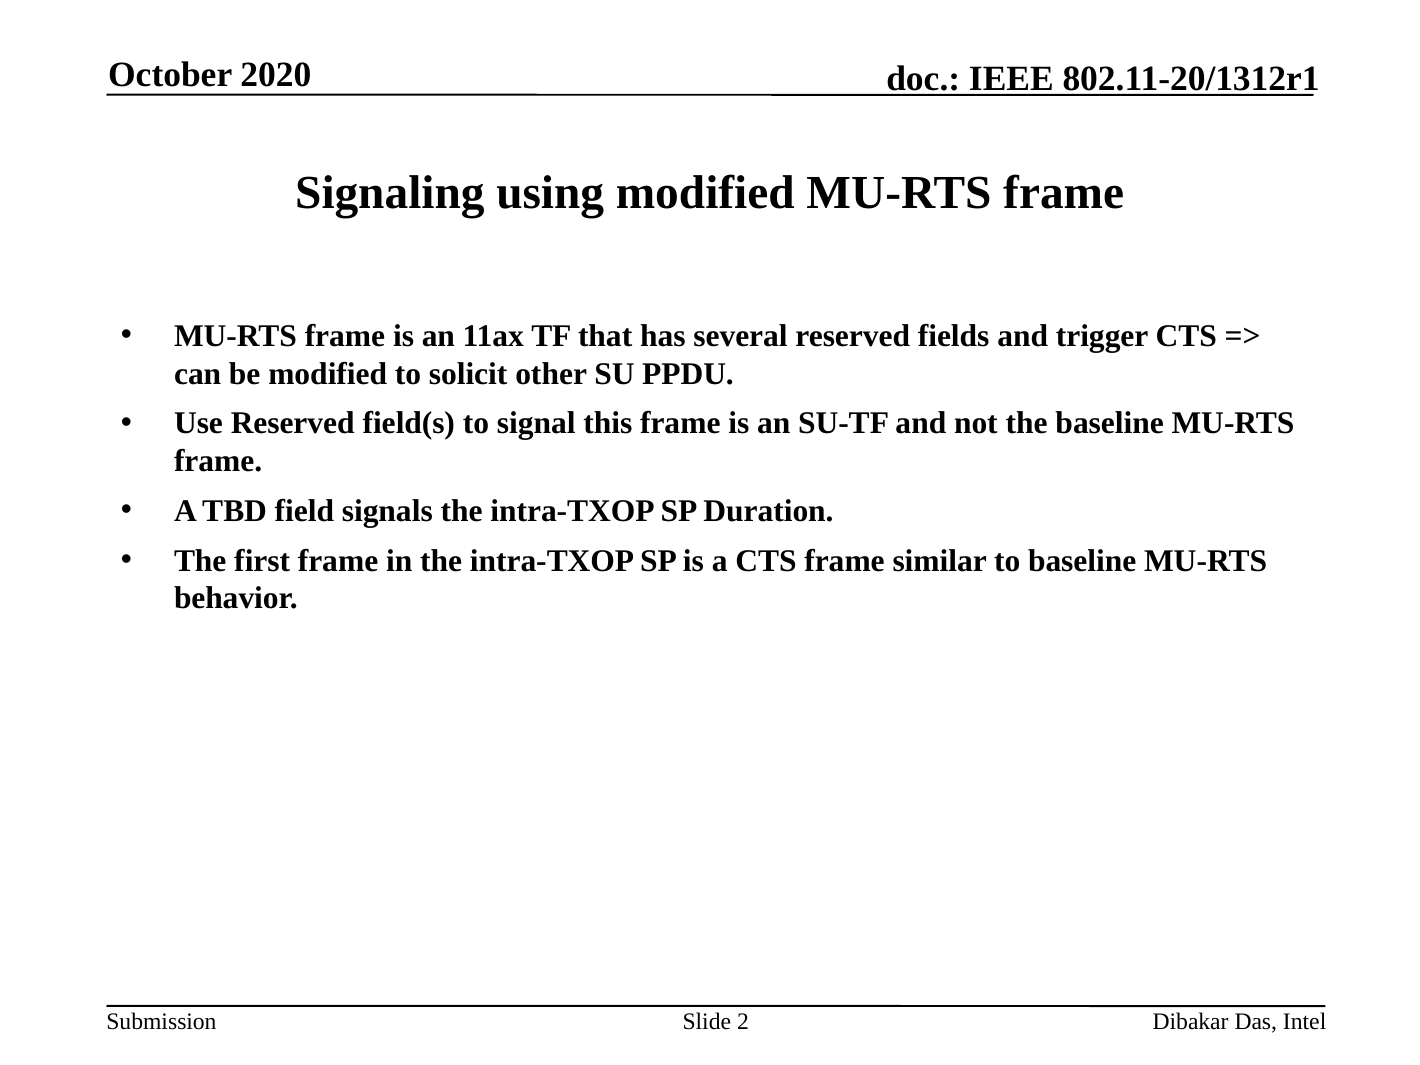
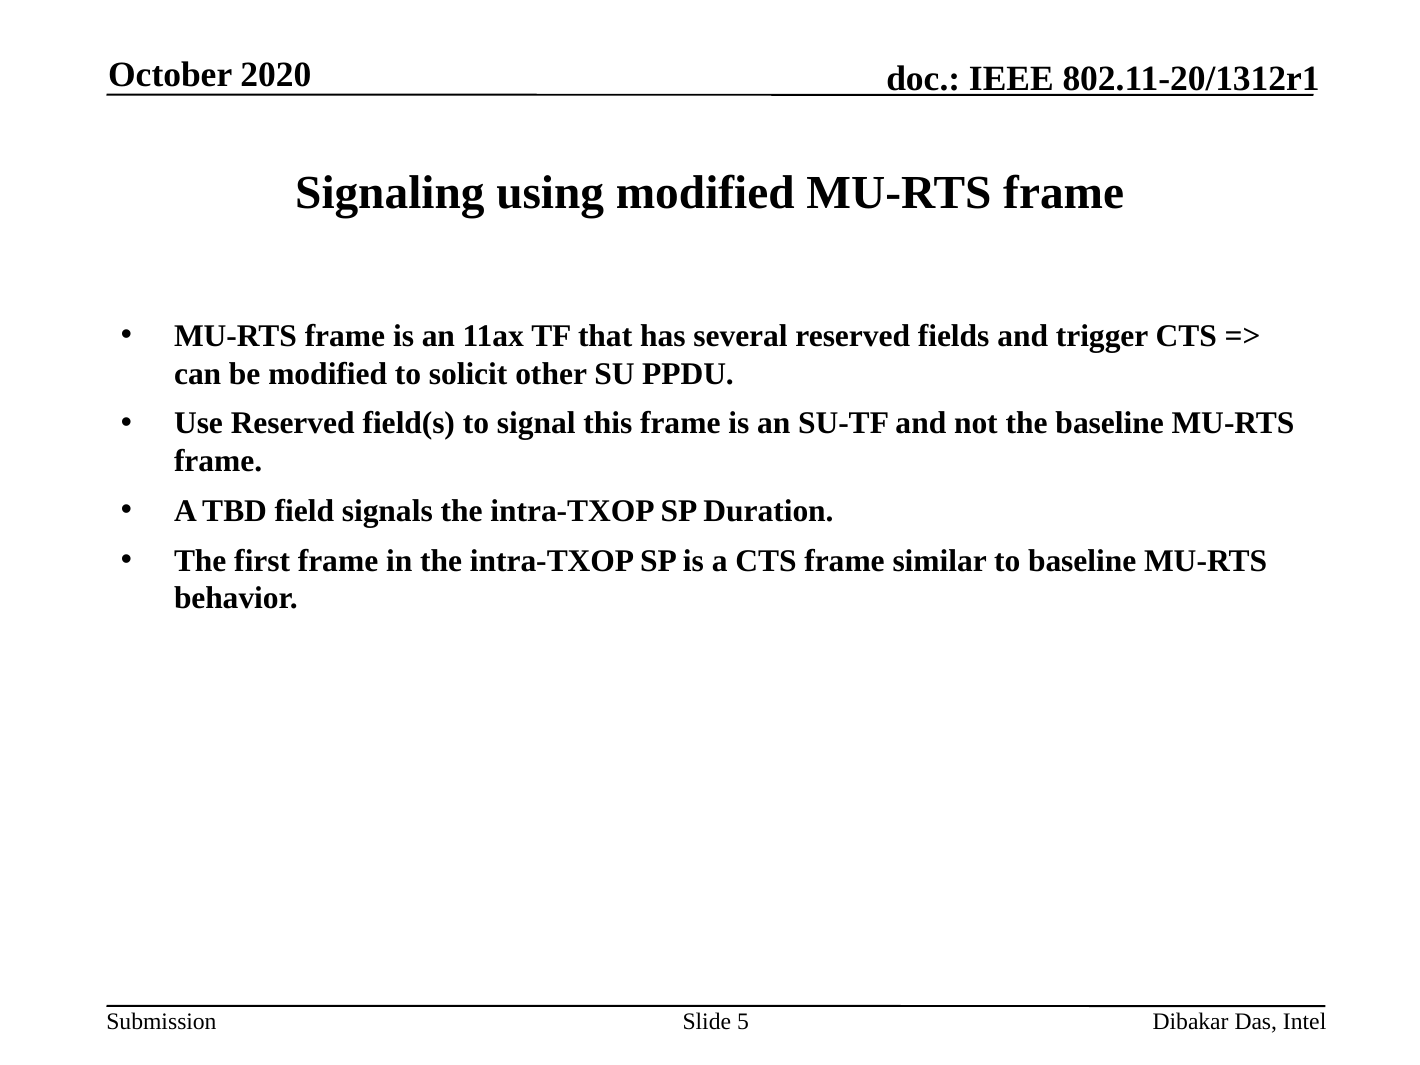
2: 2 -> 5
